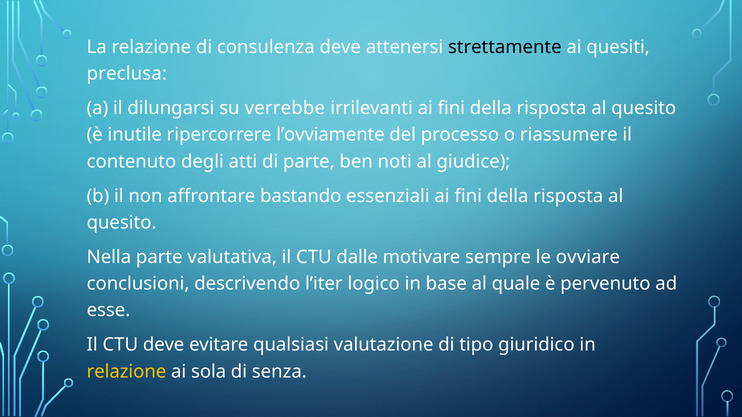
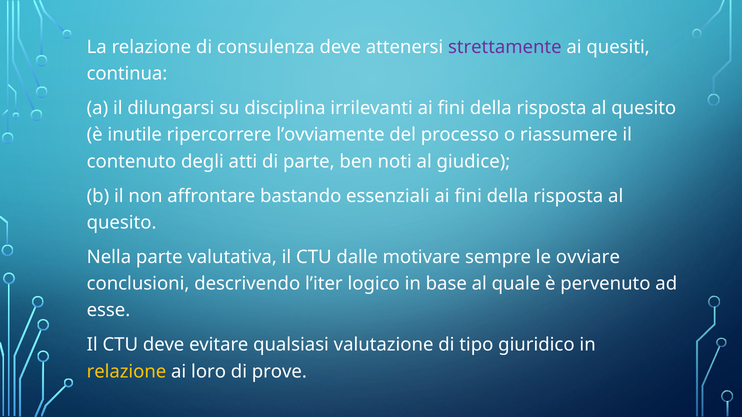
strettamente colour: black -> purple
preclusa: preclusa -> continua
verrebbe: verrebbe -> disciplina
sola: sola -> loro
senza: senza -> prove
